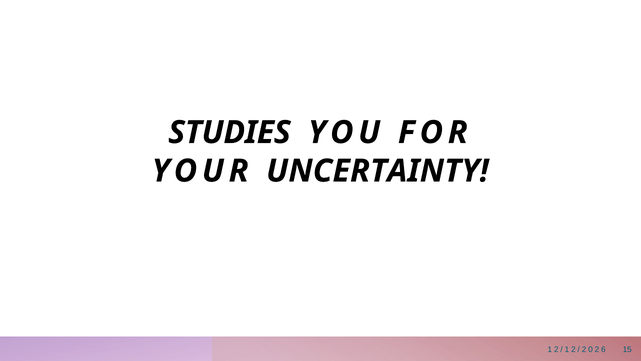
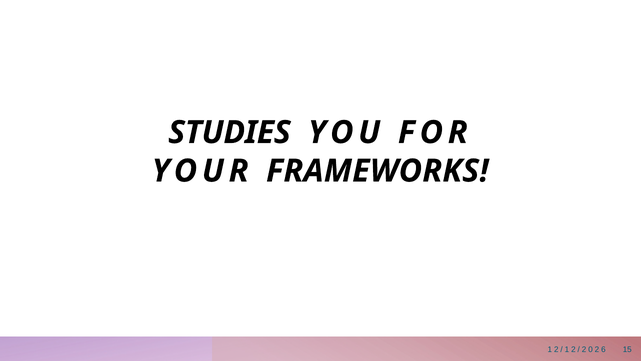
UNCERTAINTY: UNCERTAINTY -> FRAMEWORKS
